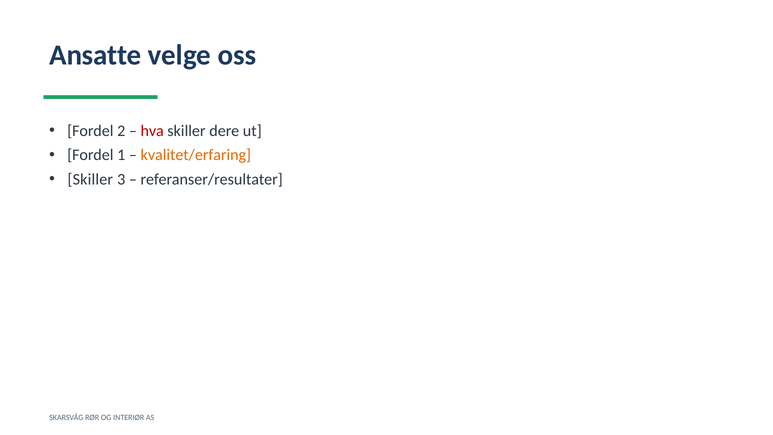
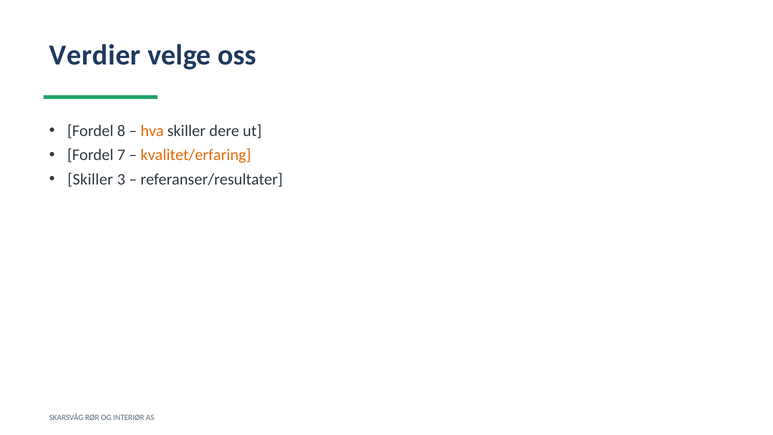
Ansatte: Ansatte -> Verdier
2: 2 -> 8
hva colour: red -> orange
1: 1 -> 7
